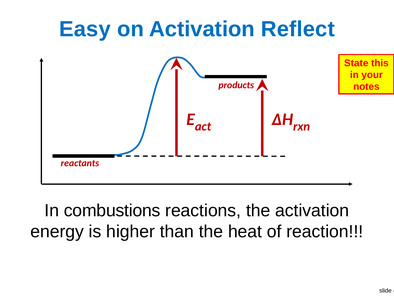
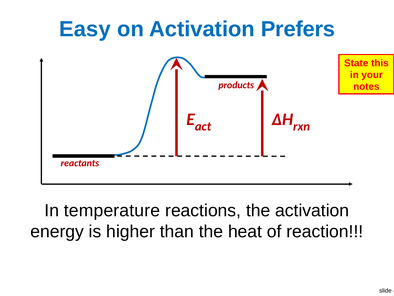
Reflect: Reflect -> Prefers
combustions: combustions -> temperature
